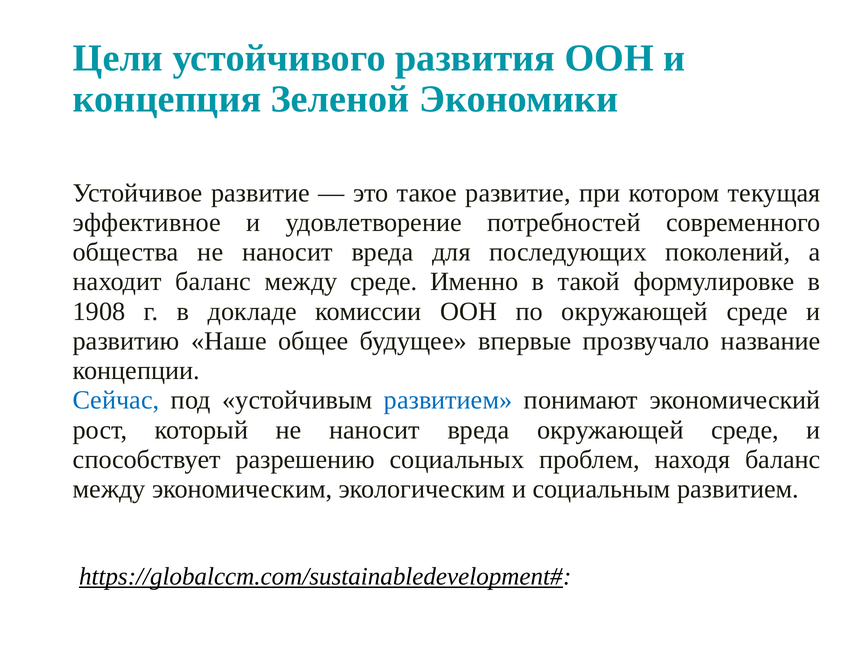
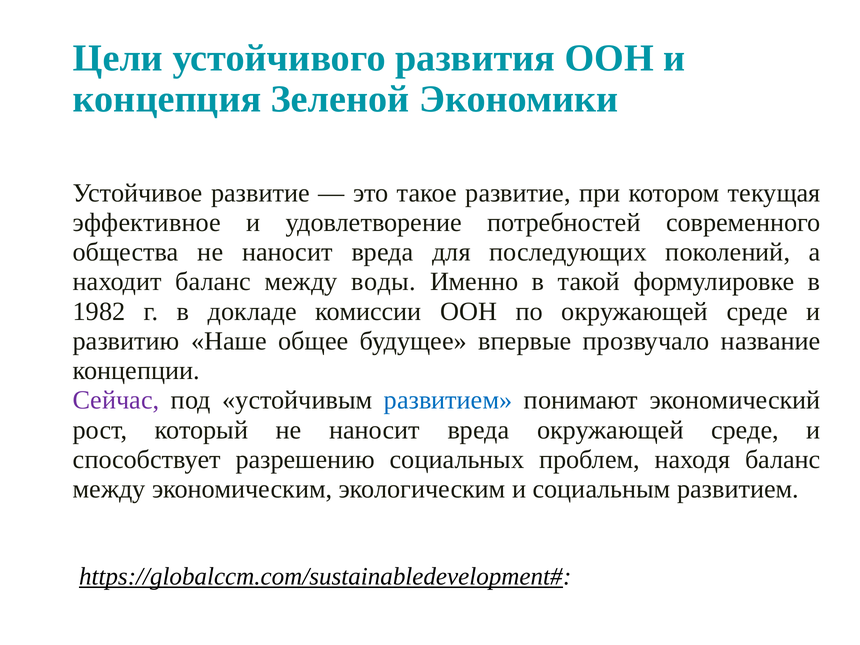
между среде: среде -> воды
1908: 1908 -> 1982
Сейчас colour: blue -> purple
